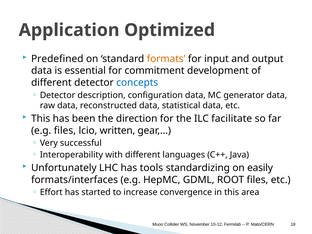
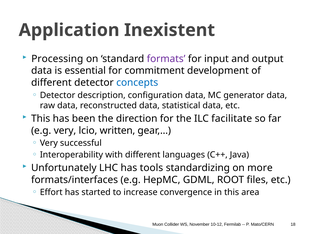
Optimized: Optimized -> Inexistent
Predefined: Predefined -> Processing
formats colour: orange -> purple
e.g files: files -> very
easily: easily -> more
